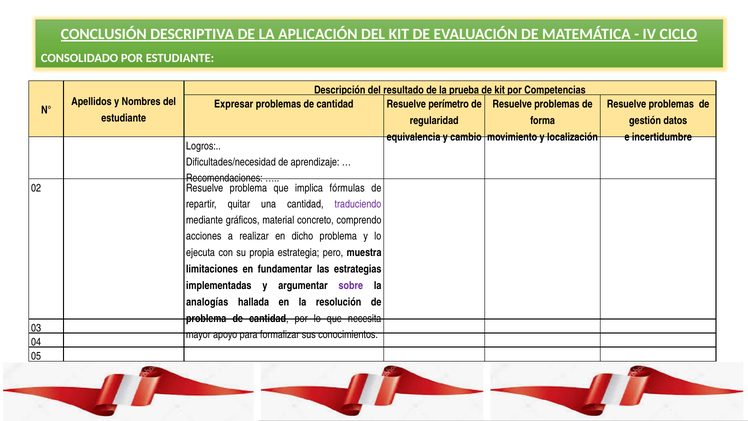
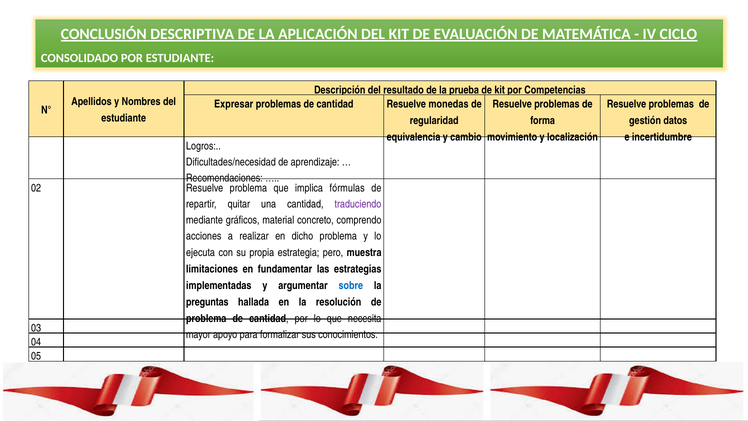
perímetro: perímetro -> monedas
sobre colour: purple -> blue
analogías: analogías -> preguntas
